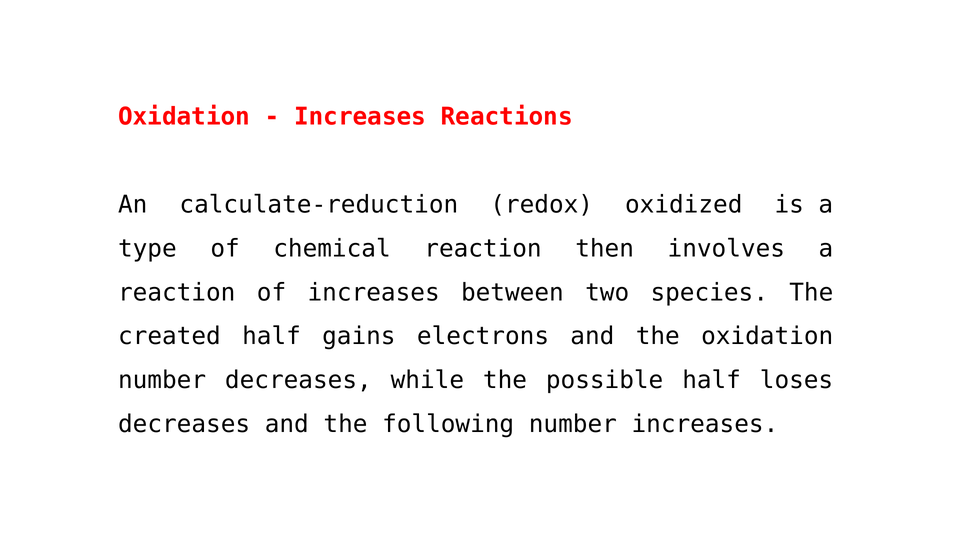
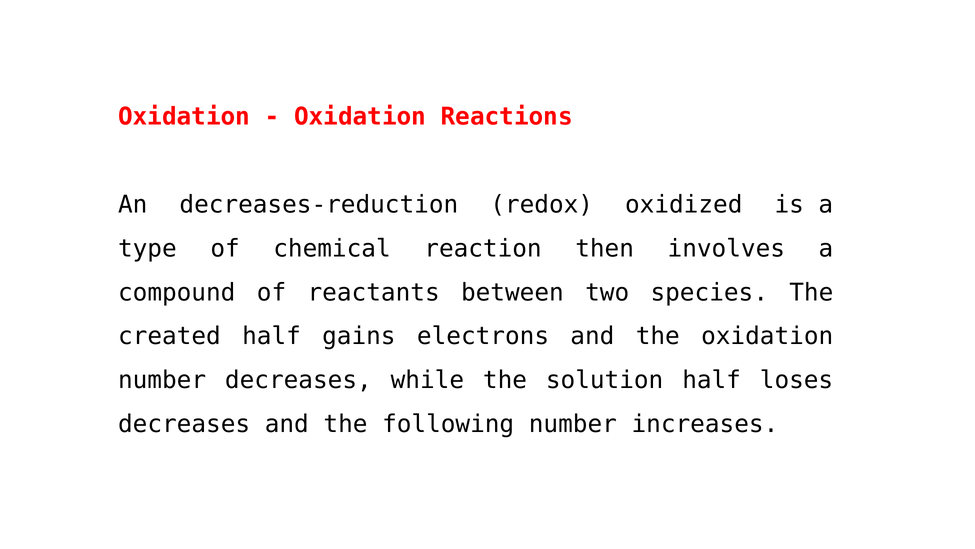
Increases at (360, 117): Increases -> Oxidation
calculate-reduction: calculate-reduction -> decreases-reduction
reaction at (177, 292): reaction -> compound
of increases: increases -> reactants
possible: possible -> solution
